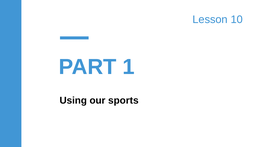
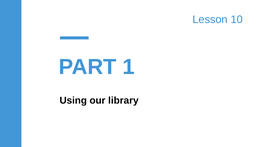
sports: sports -> library
